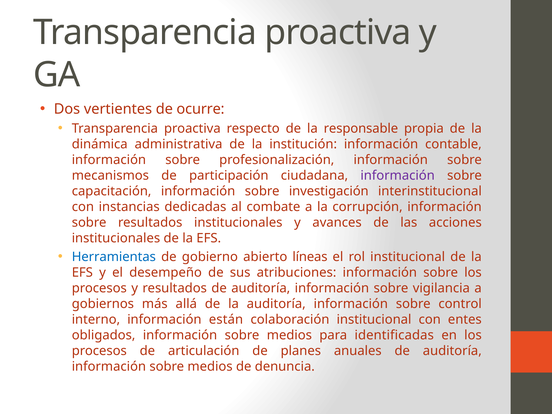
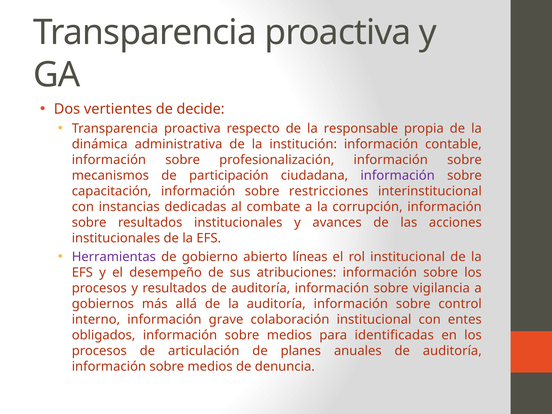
ocurre: ocurre -> decide
investigación: investigación -> restricciones
Herramientas colour: blue -> purple
están: están -> grave
